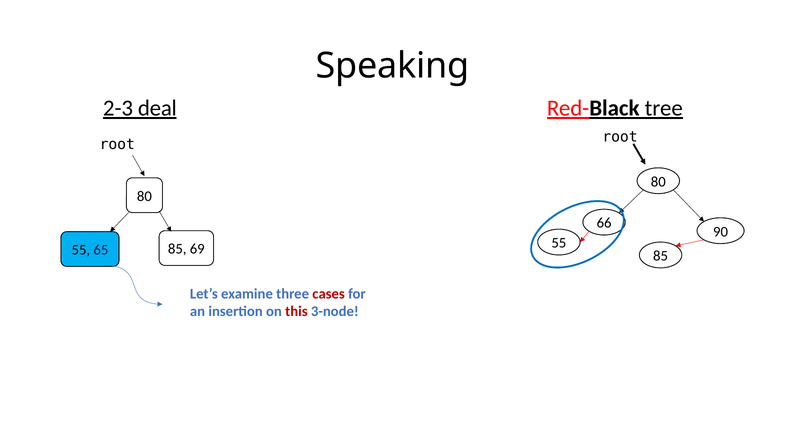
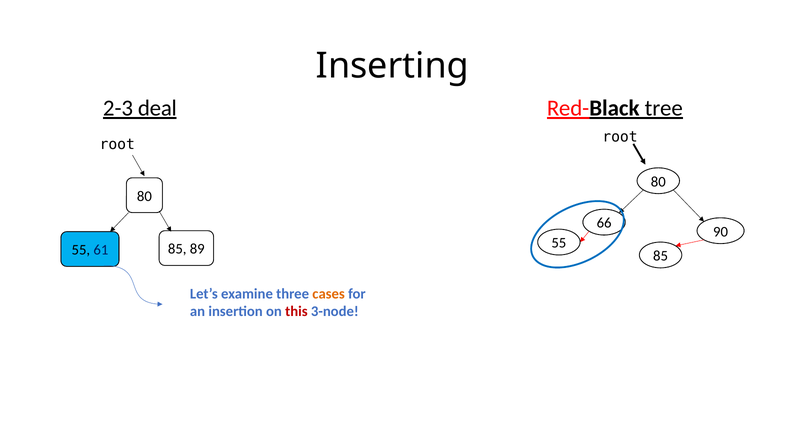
Speaking: Speaking -> Inserting
69: 69 -> 89
65: 65 -> 61
cases colour: red -> orange
